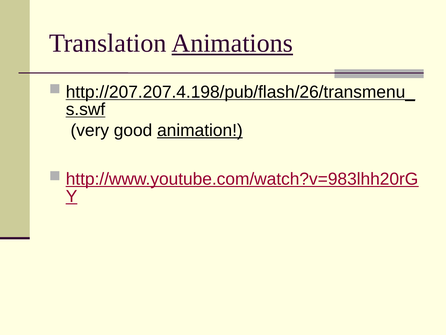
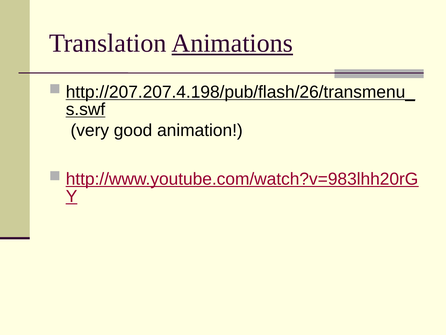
animation underline: present -> none
